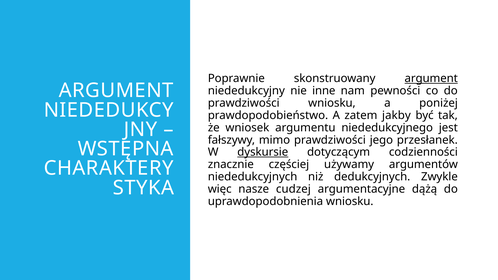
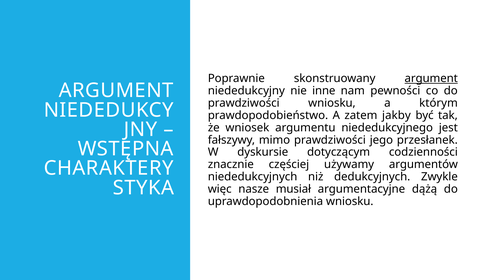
poniżej: poniżej -> którym
dyskursie underline: present -> none
cudzej: cudzej -> musiał
